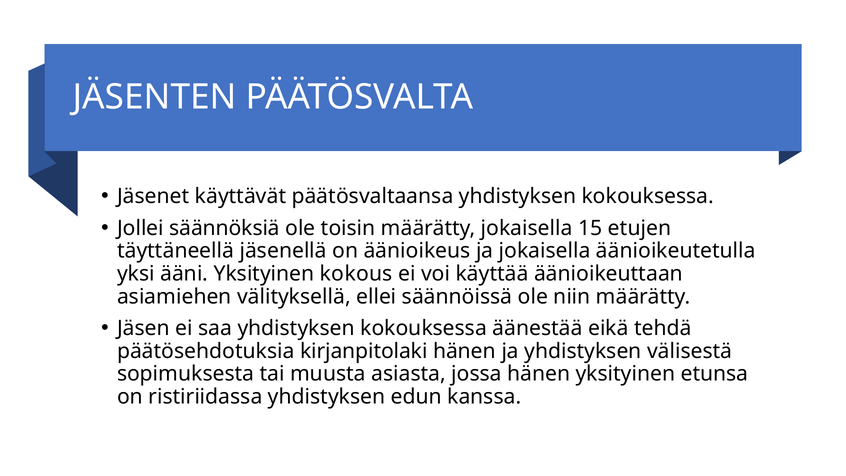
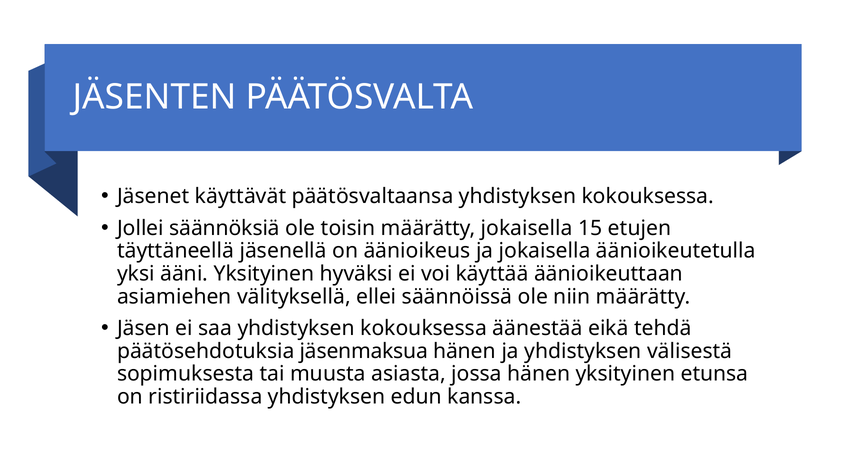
kokous: kokous -> hyväksi
kirjanpitolaki: kirjanpitolaki -> jäsenmaksua
